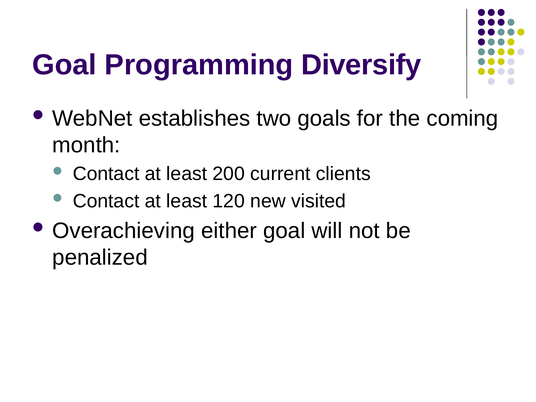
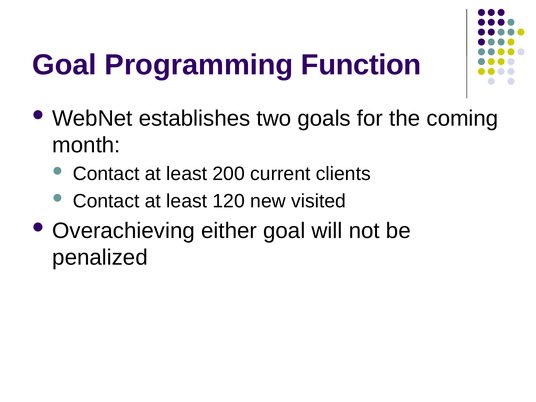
Diversify: Diversify -> Function
